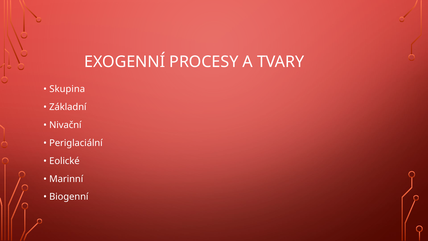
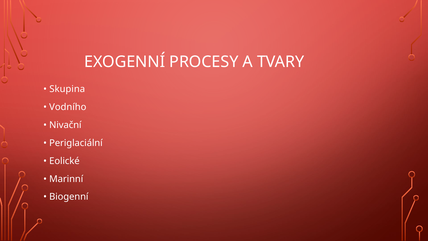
Základní: Základní -> Vodního
